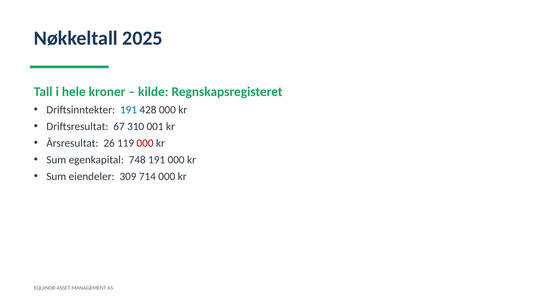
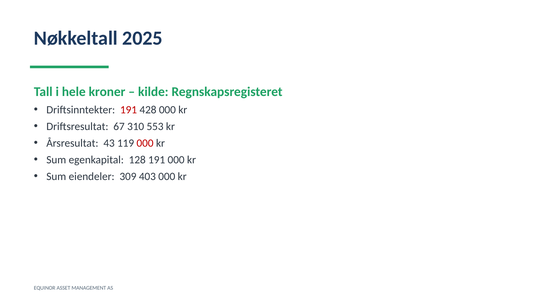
191 at (129, 110) colour: blue -> red
001: 001 -> 553
26: 26 -> 43
748: 748 -> 128
714: 714 -> 403
